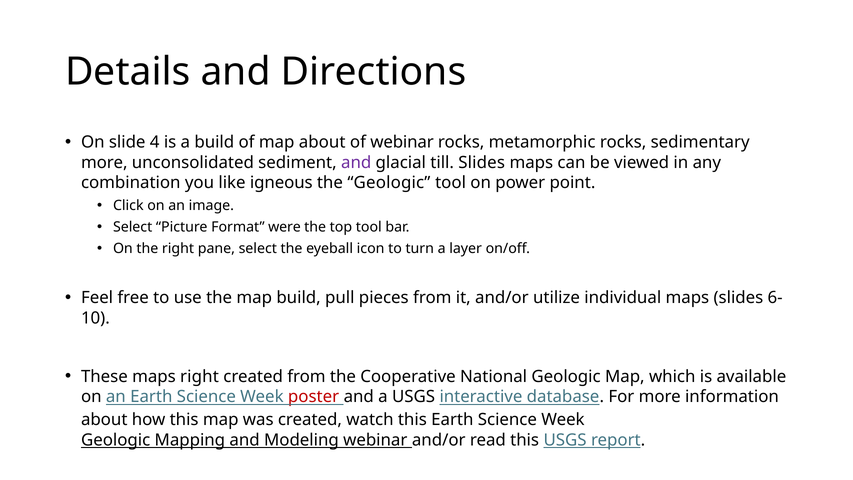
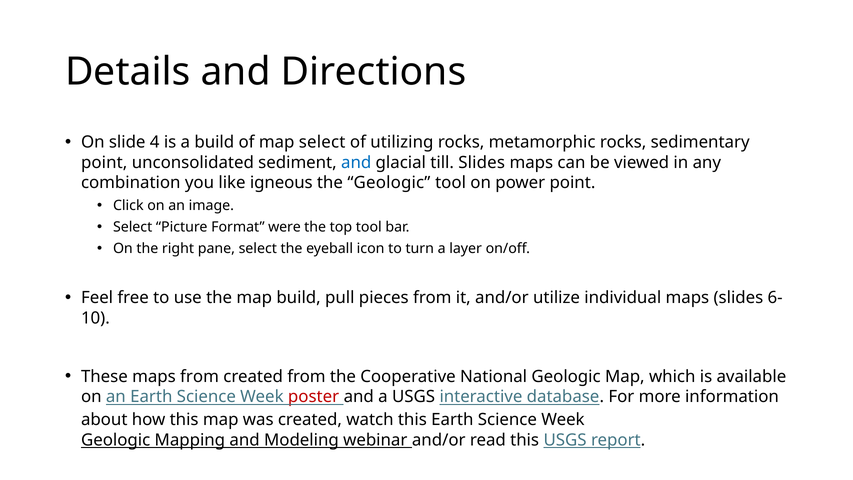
map about: about -> select
of webinar: webinar -> utilizing
more at (104, 162): more -> point
and at (356, 162) colour: purple -> blue
maps right: right -> from
